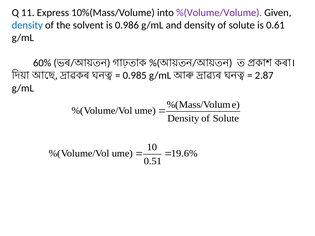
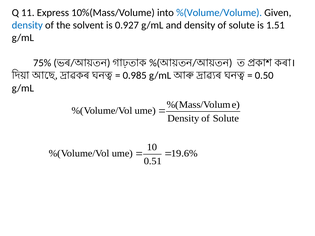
%(Volume/Volume colour: purple -> blue
0.986: 0.986 -> 0.927
0.61: 0.61 -> 1.51
60%: 60% -> 75%
2.87: 2.87 -> 0.50
